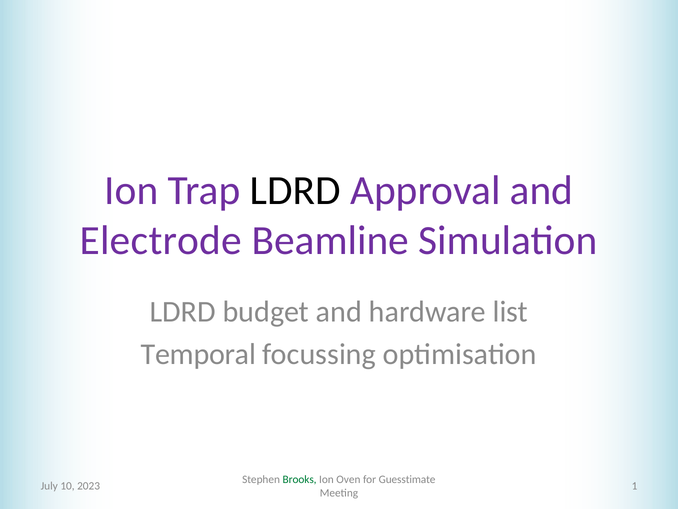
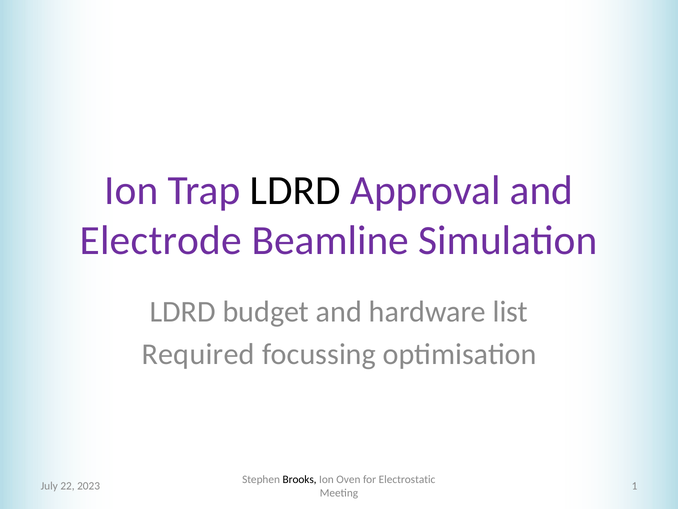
Temporal: Temporal -> Required
Brooks colour: green -> black
Guesstimate: Guesstimate -> Electrostatic
10: 10 -> 22
